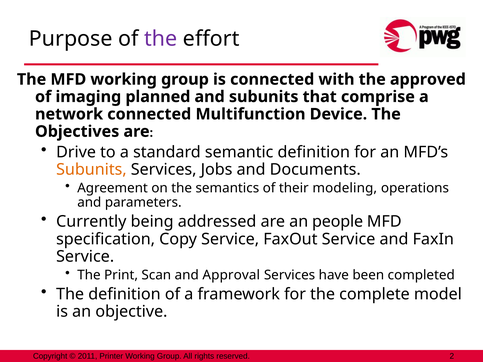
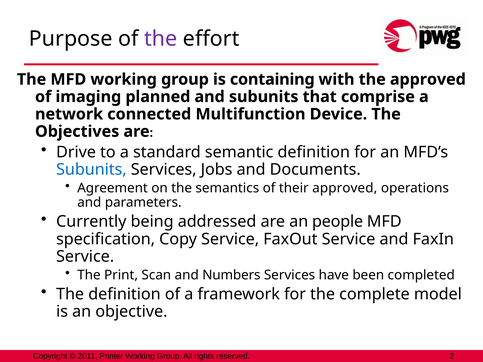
is connected: connected -> containing
Subunits at (91, 170) colour: orange -> blue
their modeling: modeling -> approved
Approval: Approval -> Numbers
